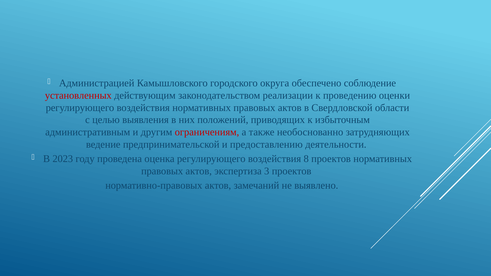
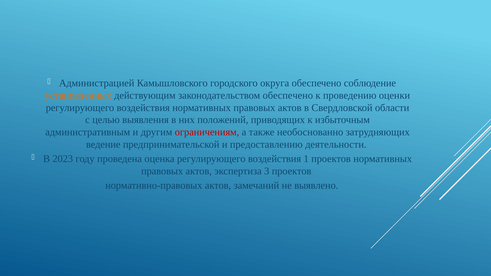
установленных colour: red -> orange
законодательством реализации: реализации -> обеспечено
8: 8 -> 1
